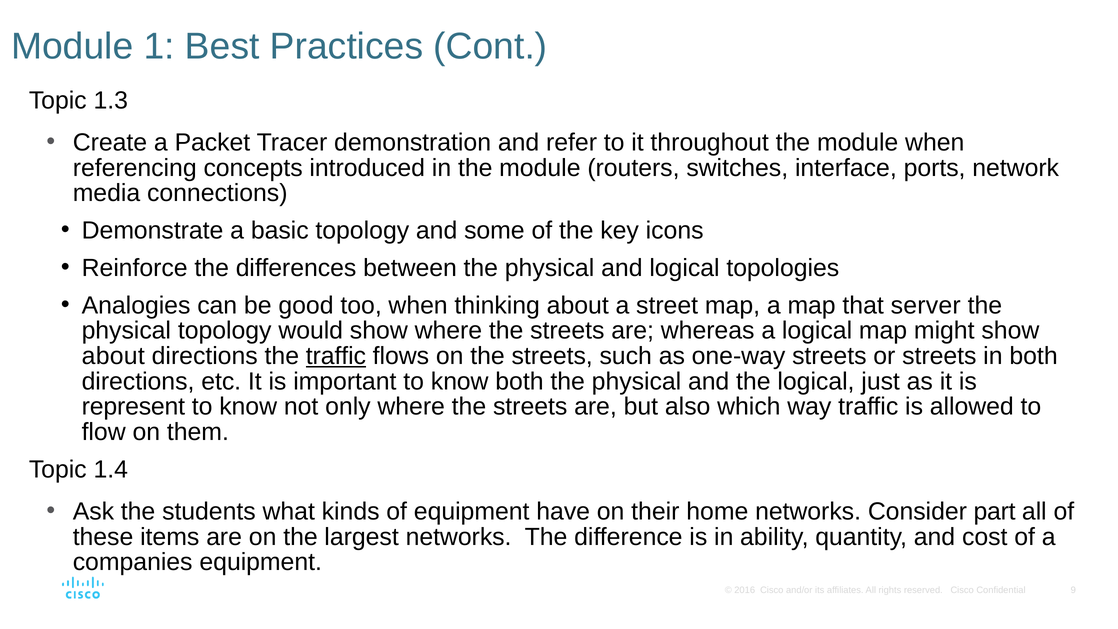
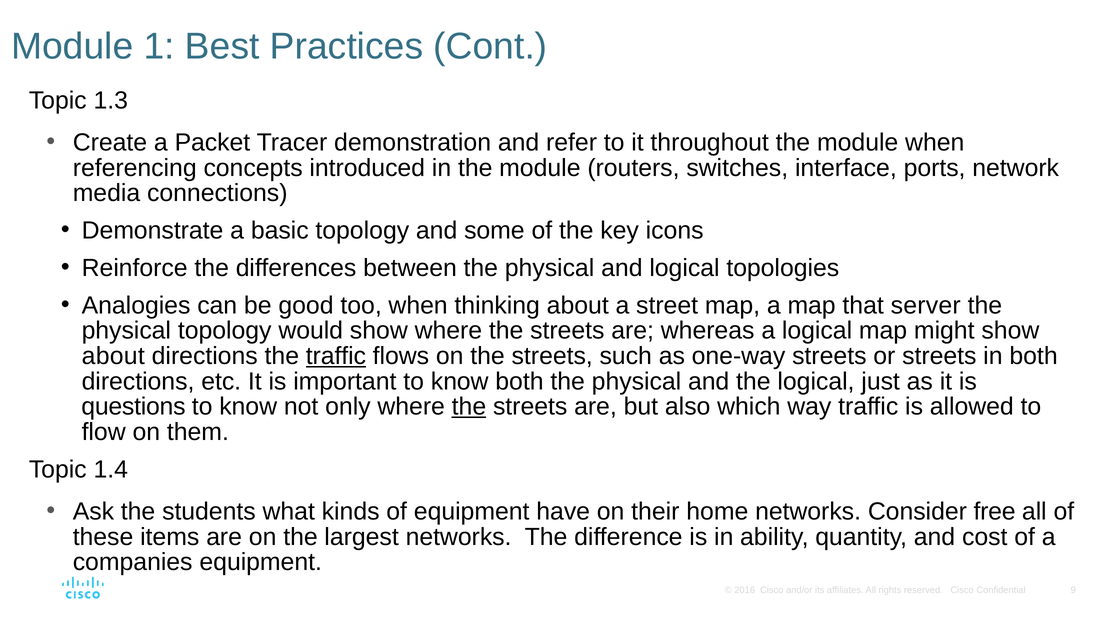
represent: represent -> questions
the at (469, 407) underline: none -> present
part: part -> free
